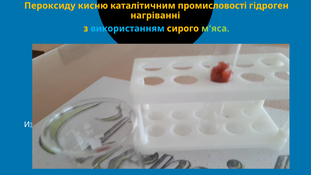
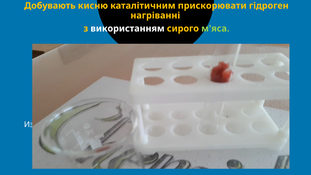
Пероксиду: Пероксиду -> Добувають
промисловості: промисловості -> прискорювати
використанням colour: light blue -> white
